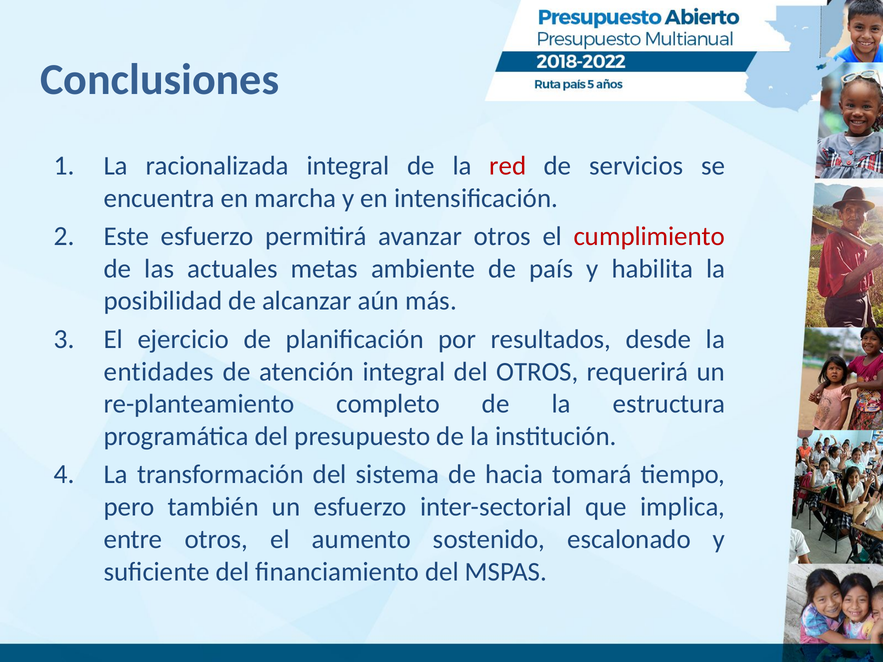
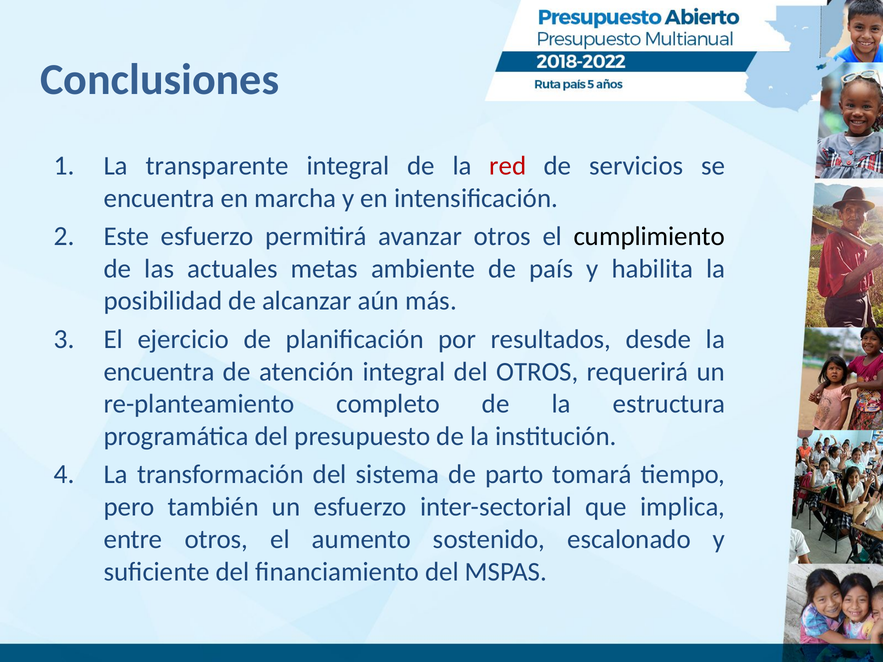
racionalizada: racionalizada -> transparente
cumplimiento colour: red -> black
entidades at (159, 372): entidades -> encuentra
hacia: hacia -> parto
